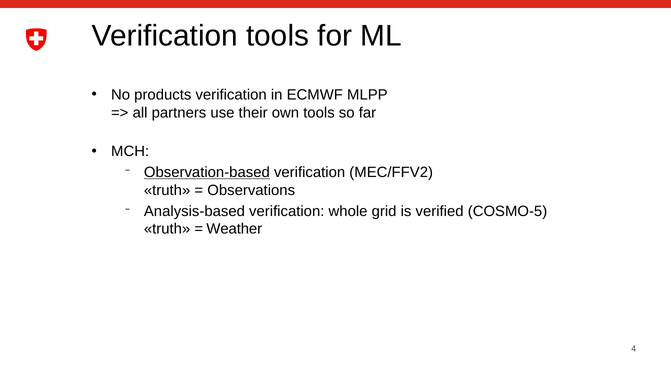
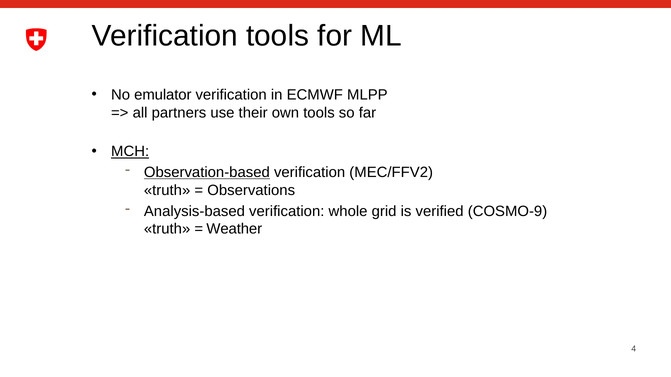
products: products -> emulator
MCH underline: none -> present
COSMO-5: COSMO-5 -> COSMO-9
